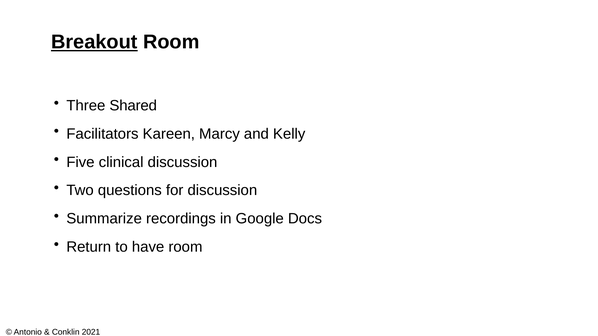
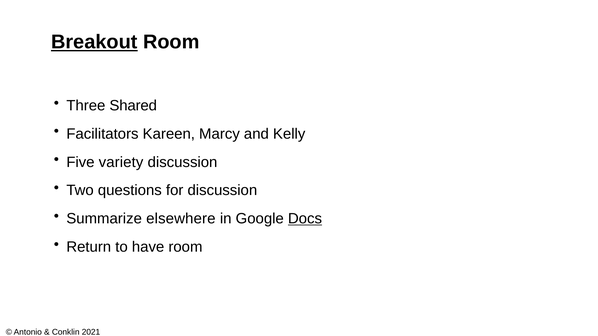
clinical: clinical -> variety
recordings: recordings -> elsewhere
Docs underline: none -> present
